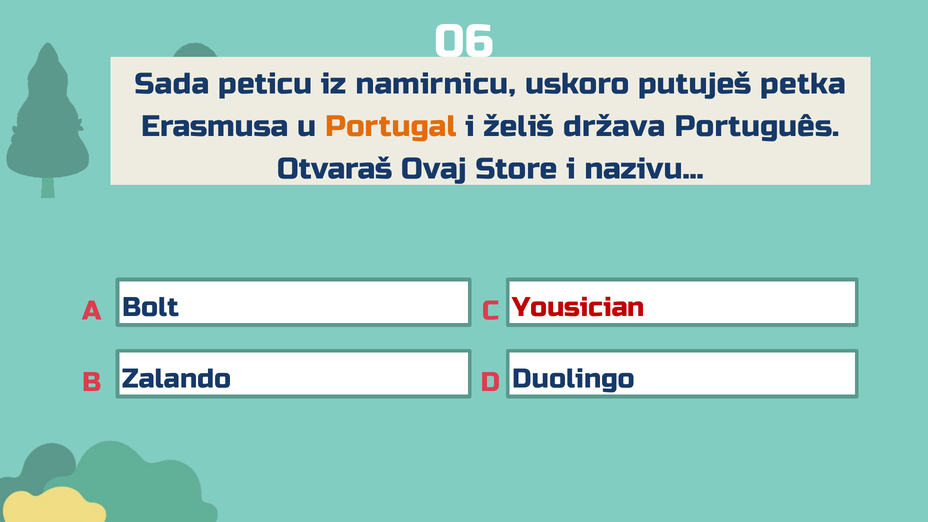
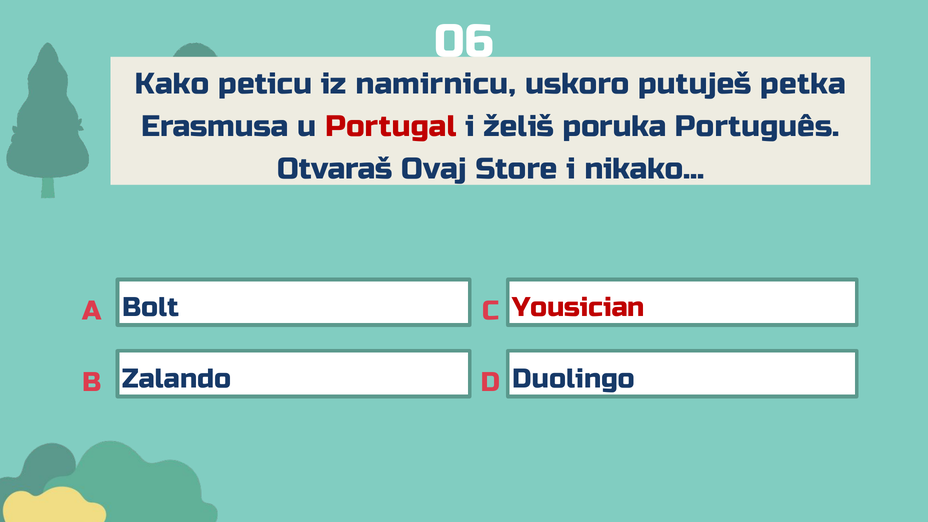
Sada: Sada -> Kako
Portugal colour: orange -> red
država: država -> poruka
nazivu: nazivu -> nikako
